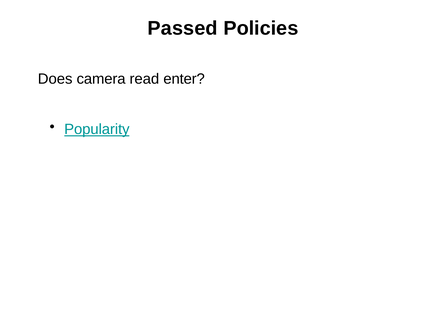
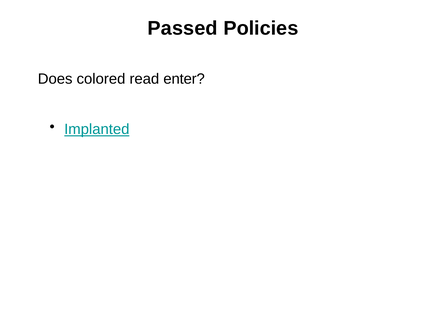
camera: camera -> colored
Popularity: Popularity -> Implanted
